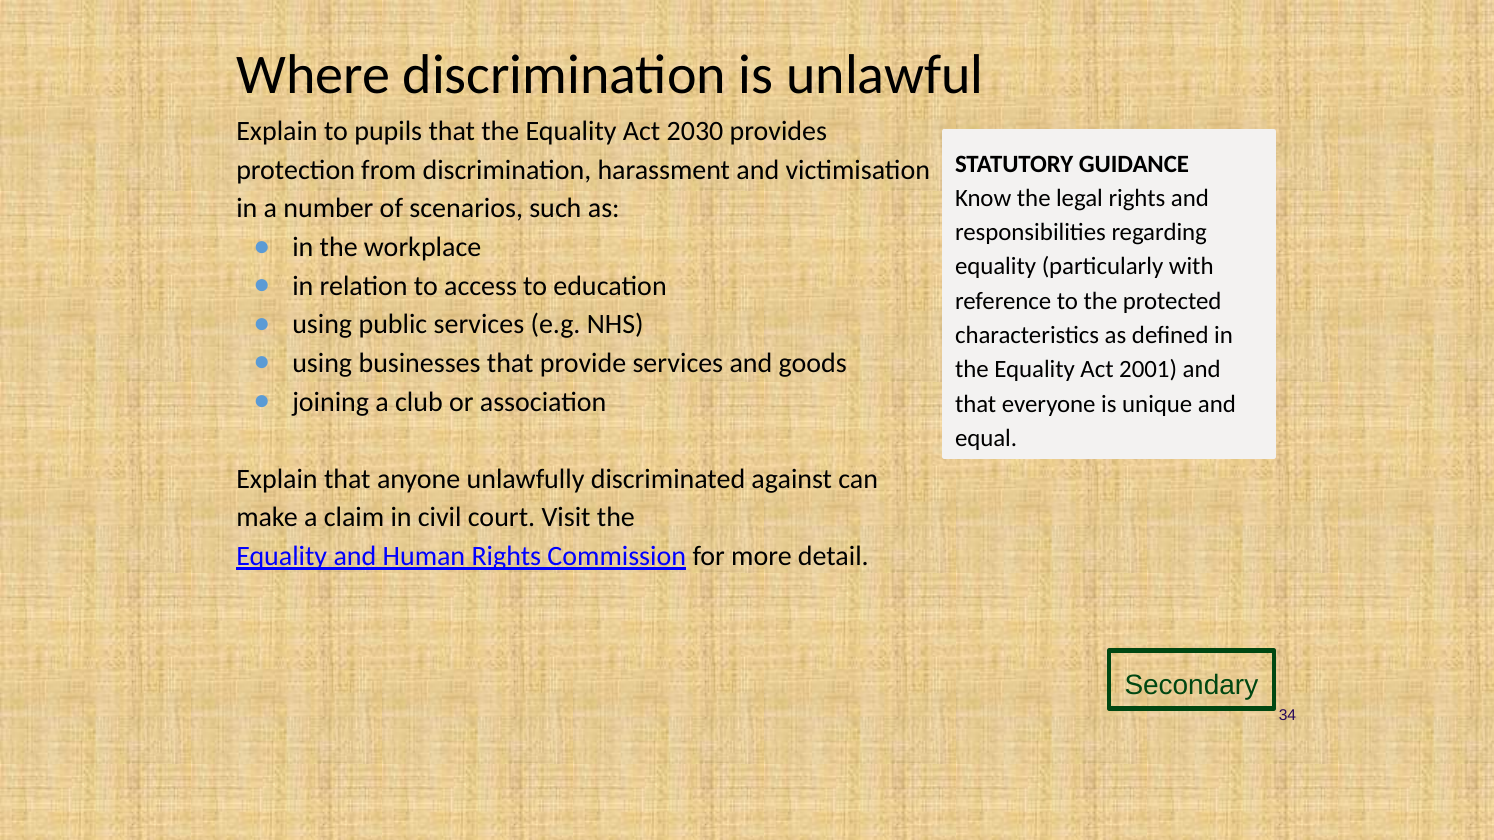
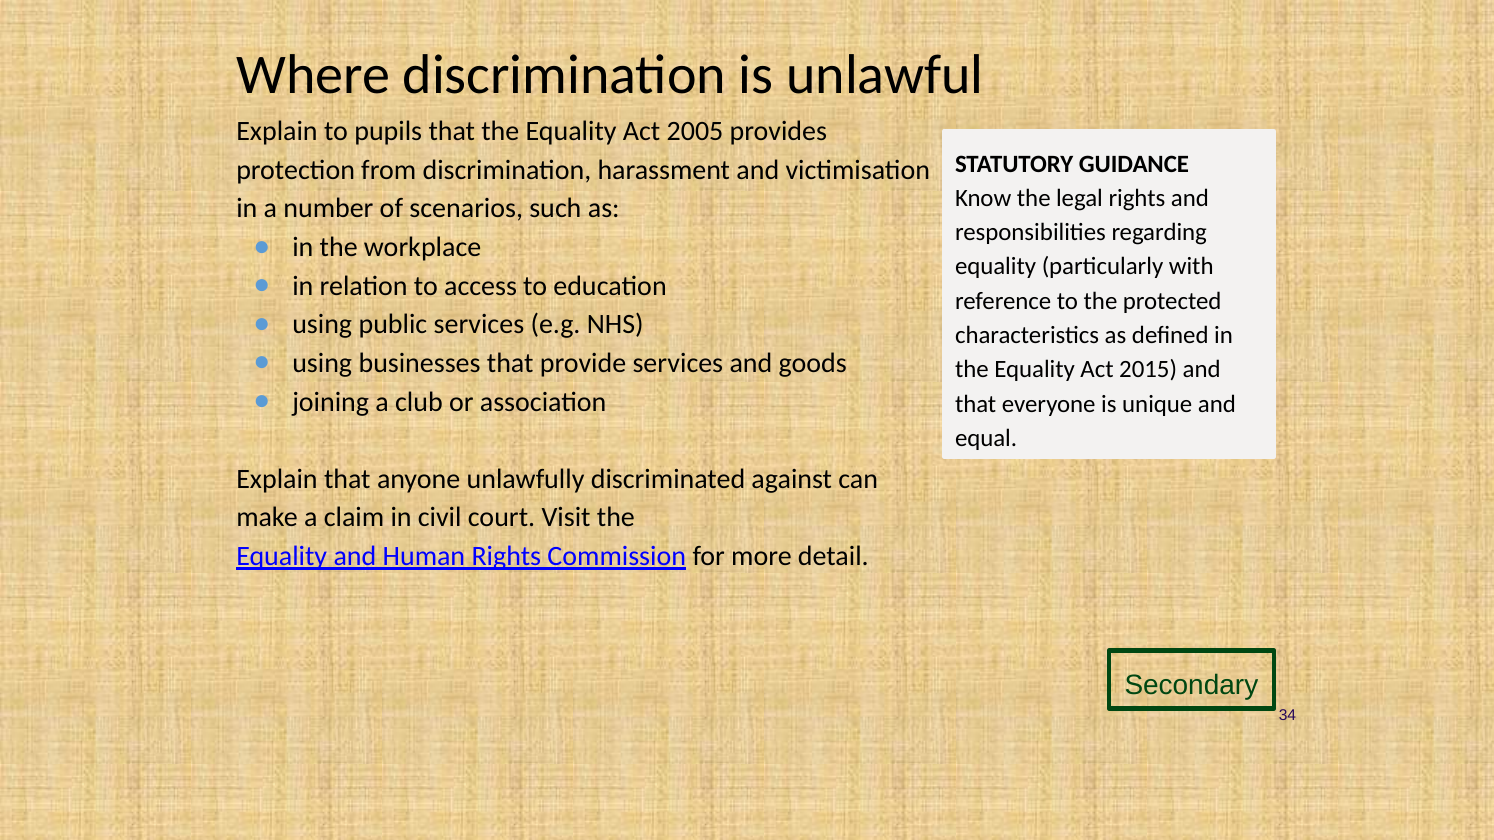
2030: 2030 -> 2005
2001: 2001 -> 2015
